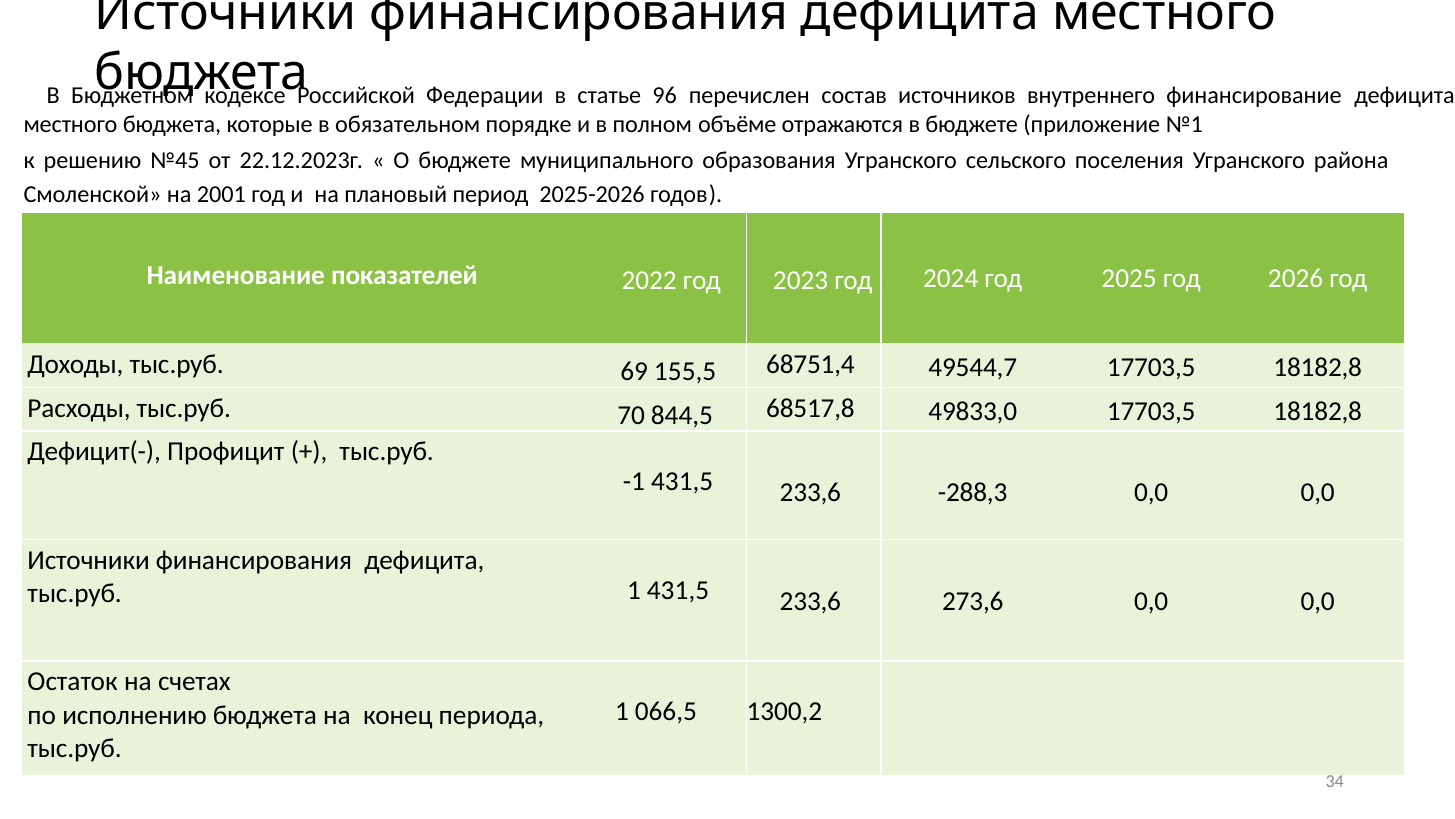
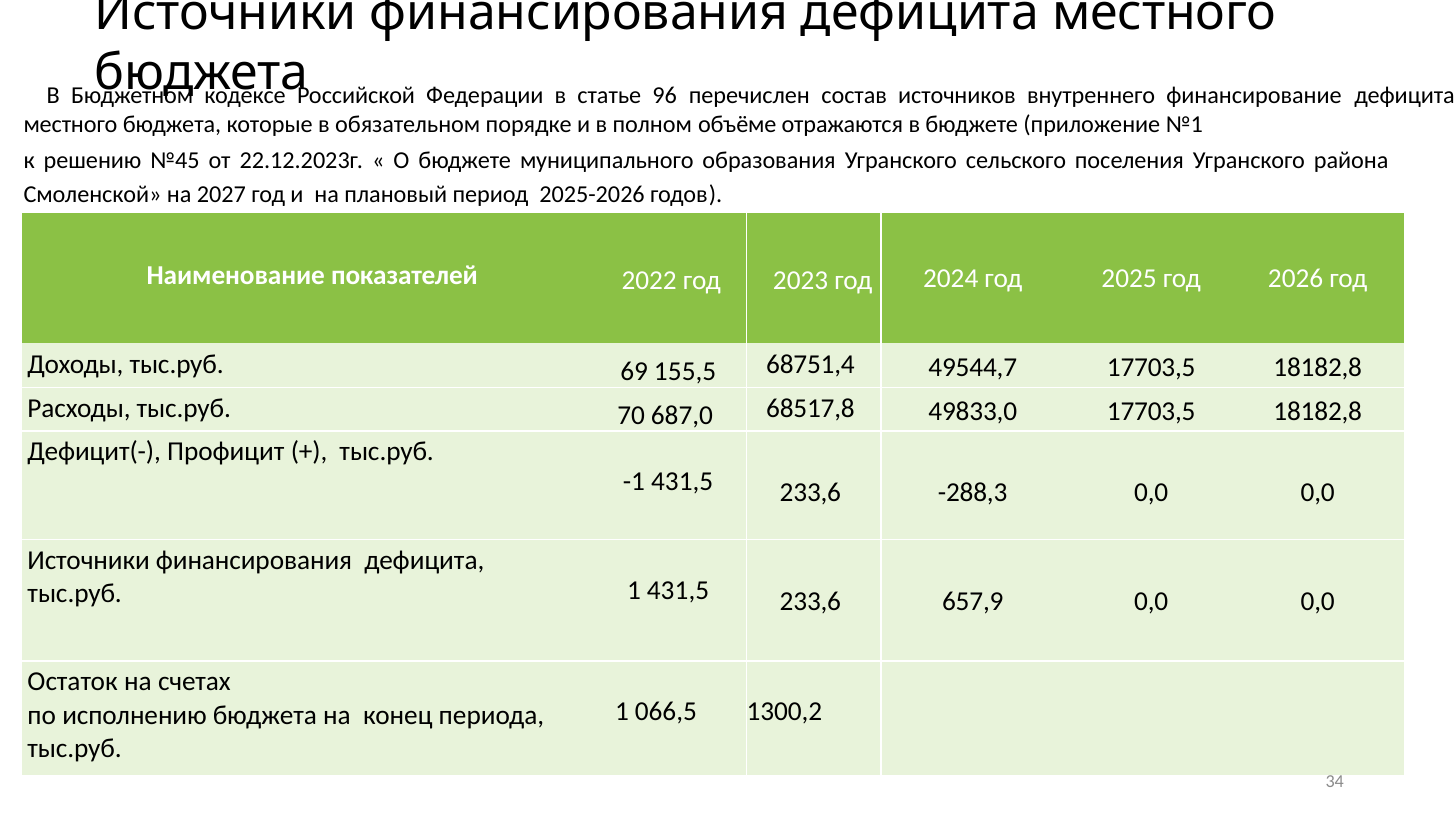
2001: 2001 -> 2027
844,5: 844,5 -> 687,0
273,6: 273,6 -> 657,9
